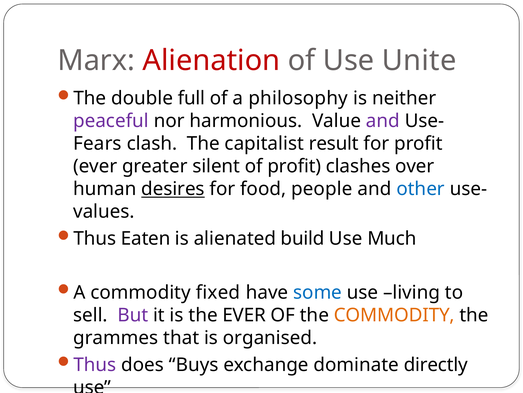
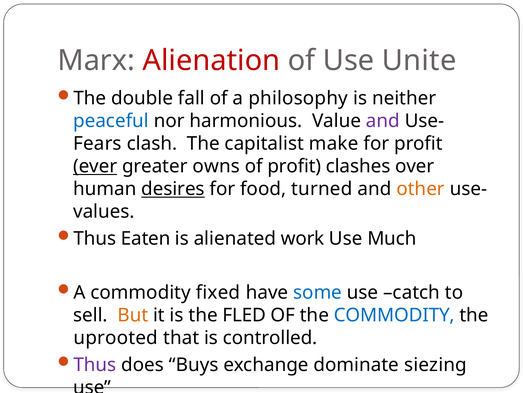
full: full -> fall
peaceful colour: purple -> blue
result: result -> make
ever at (95, 166) underline: none -> present
silent: silent -> owns
people: people -> turned
other colour: blue -> orange
build: build -> work
living: living -> catch
But colour: purple -> orange
the EVER: EVER -> FLED
COMMODITY at (394, 315) colour: orange -> blue
grammes: grammes -> uprooted
organised: organised -> controlled
directly: directly -> siezing
